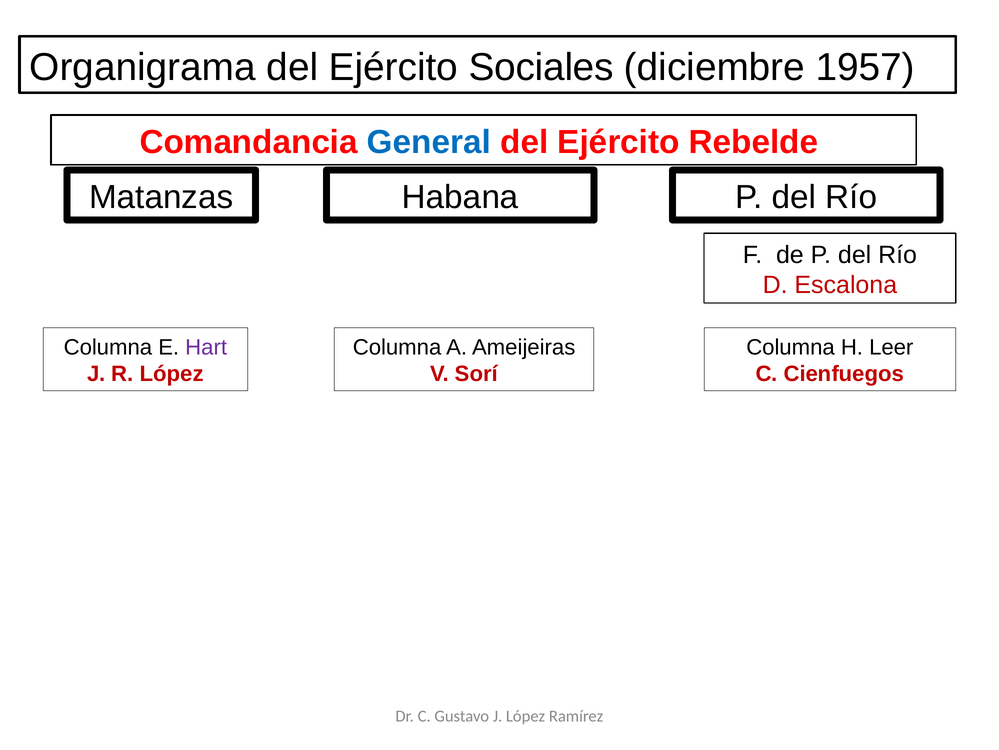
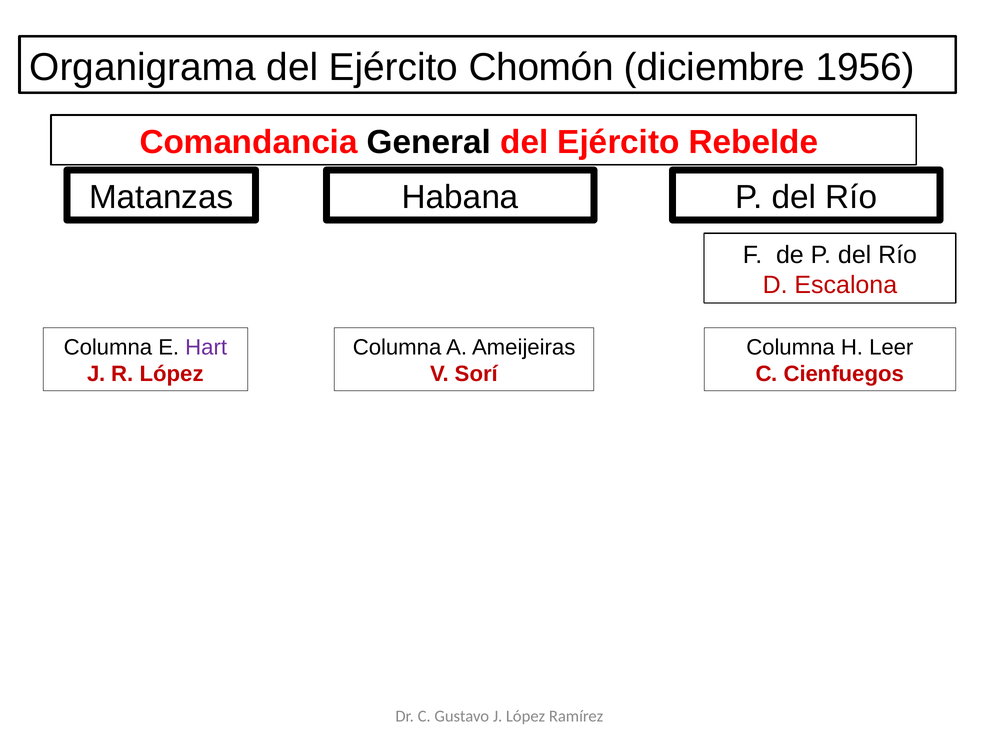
Sociales: Sociales -> Chomón
1957: 1957 -> 1956
General colour: blue -> black
